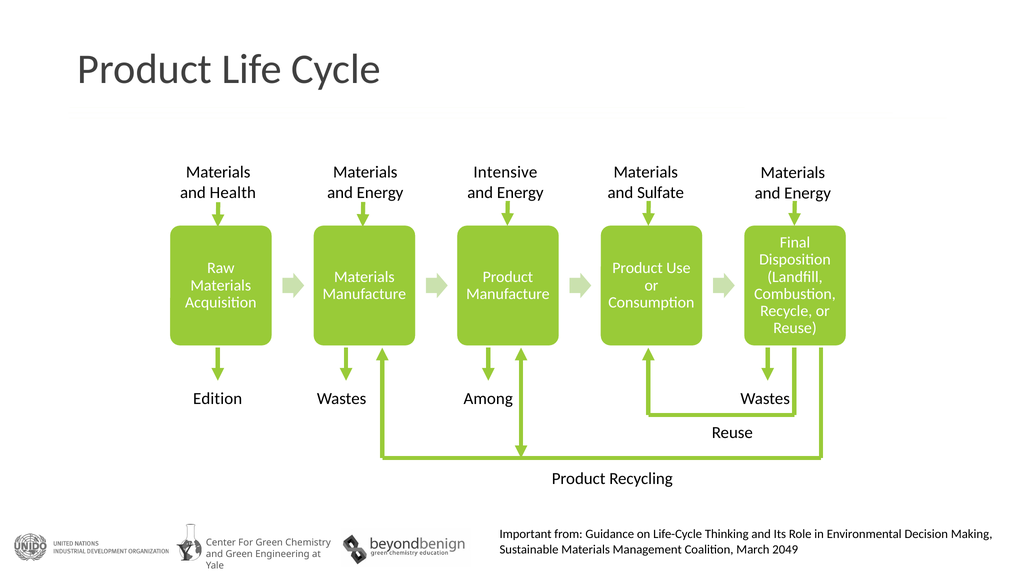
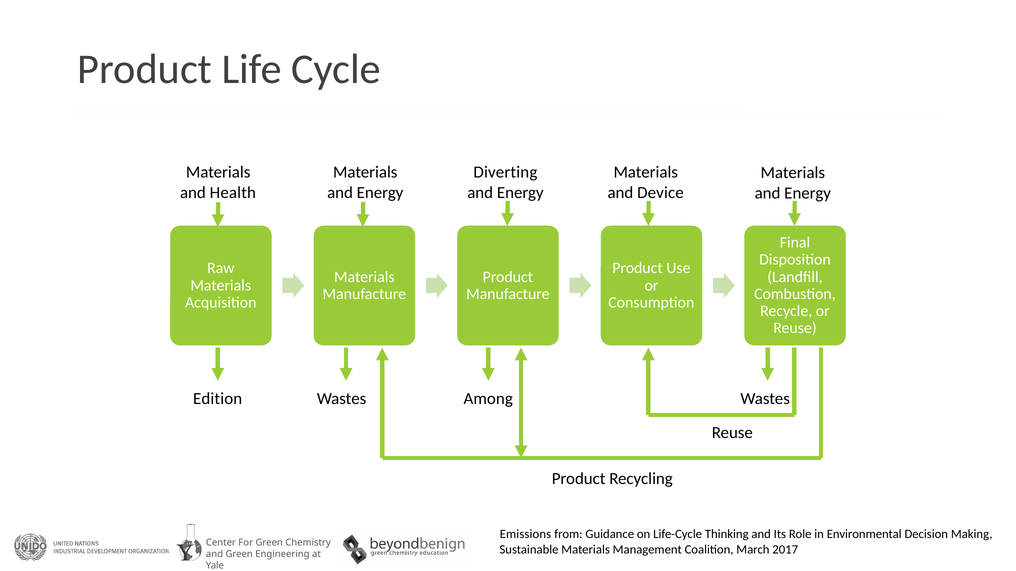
Intensive: Intensive -> Diverting
Sulfate: Sulfate -> Device
Important: Important -> Emissions
2049: 2049 -> 2017
